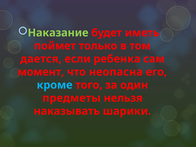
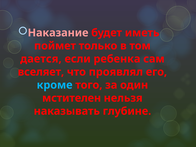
Наказание colour: light green -> pink
момент: момент -> вселяет
неопасна: неопасна -> проявлял
предметы: предметы -> мстителен
шарики: шарики -> глубине
